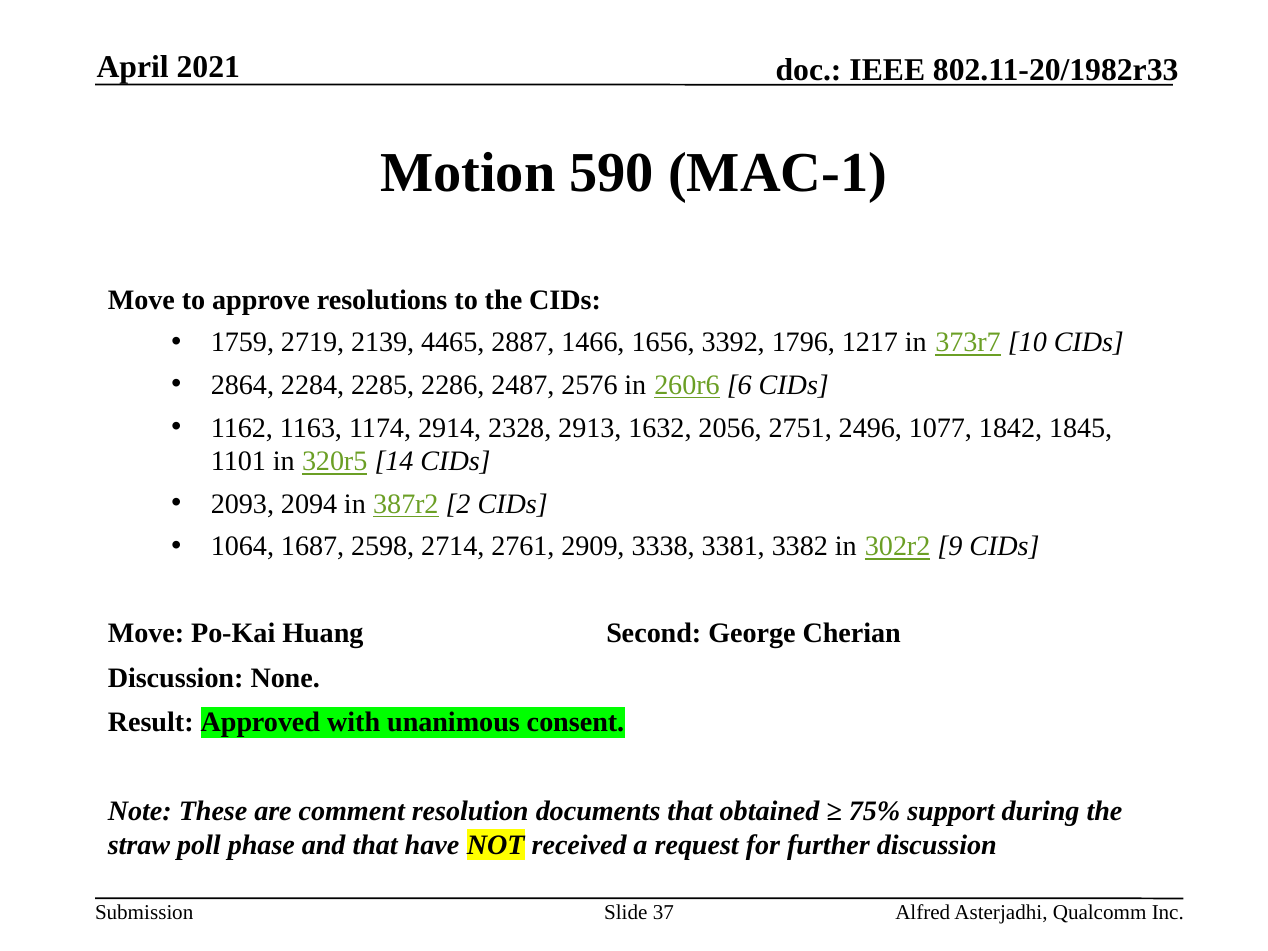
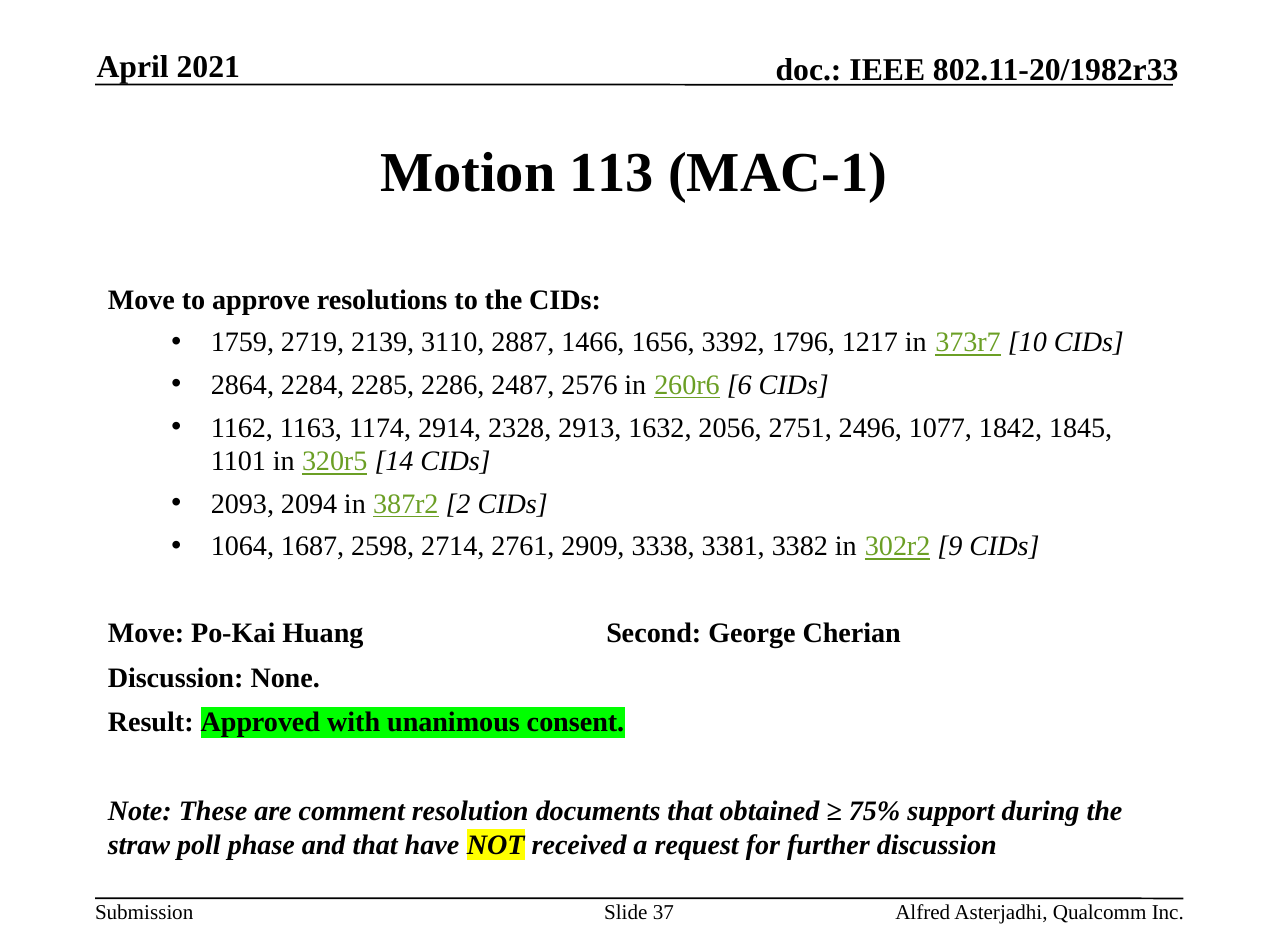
590: 590 -> 113
4465: 4465 -> 3110
